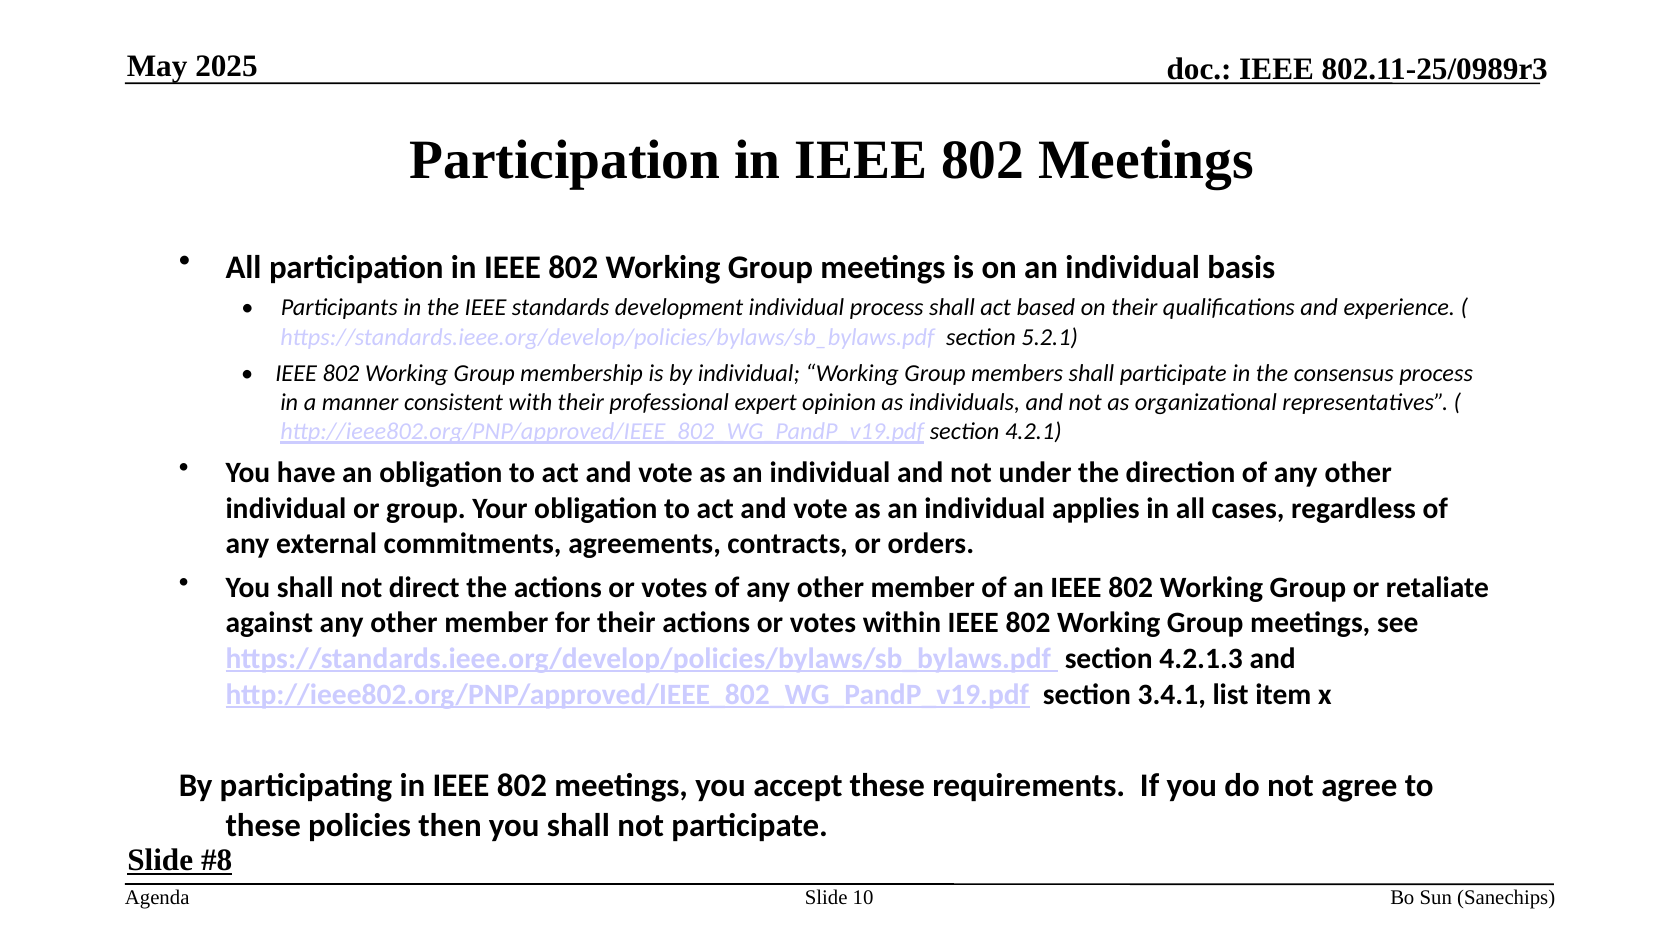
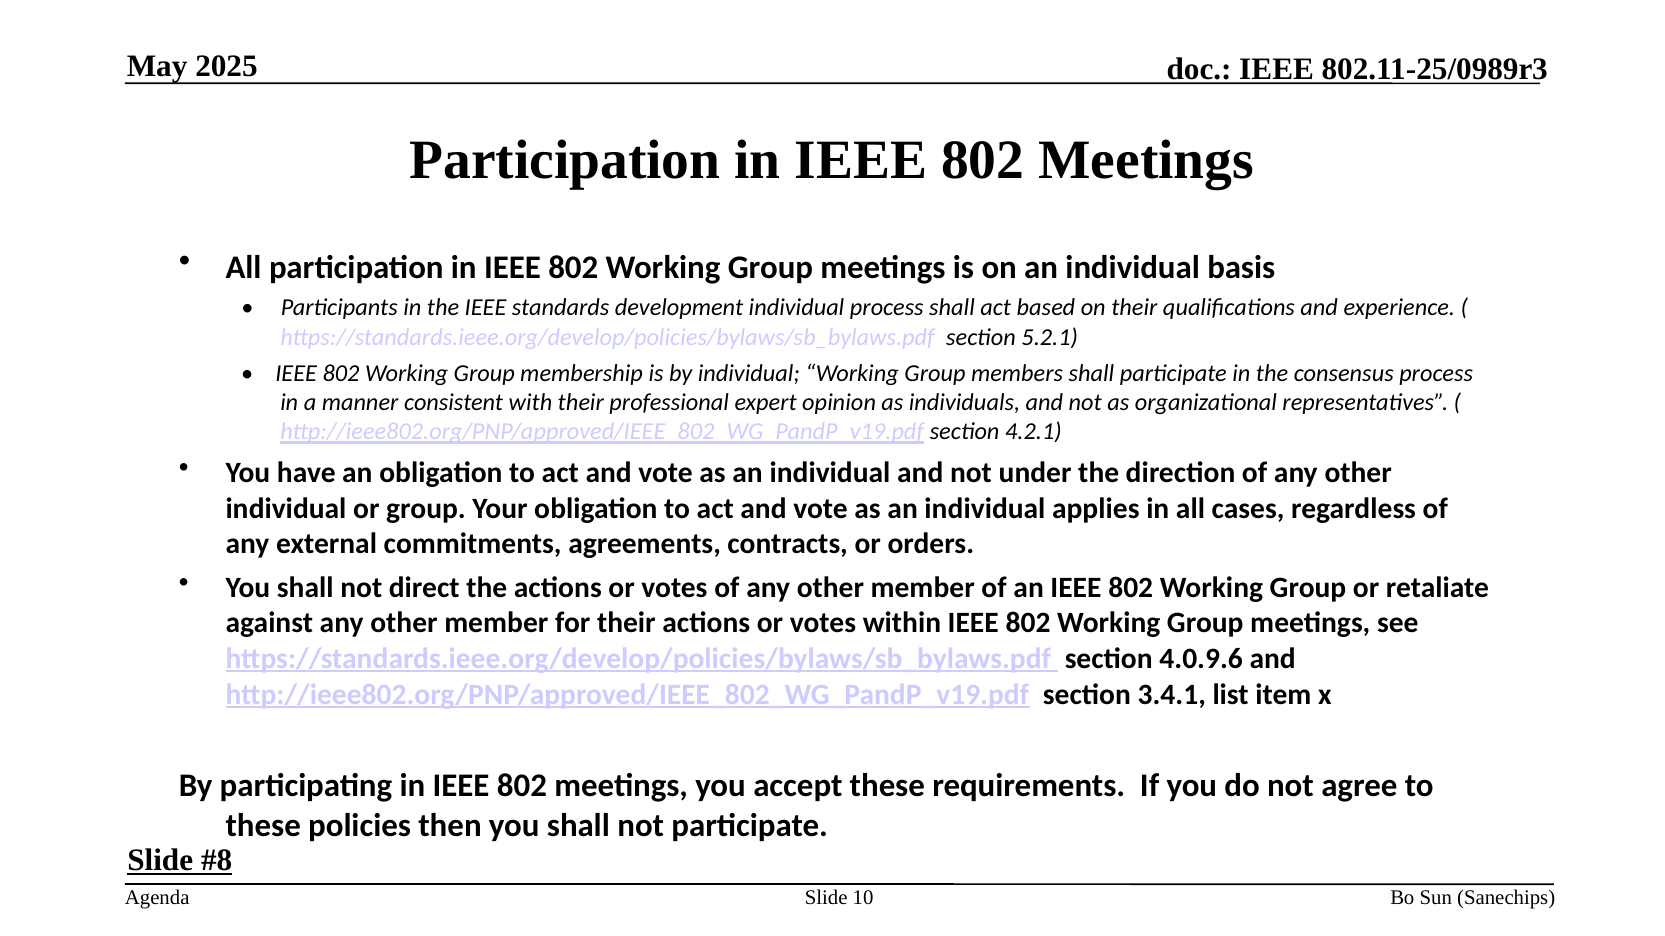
4.2.1.3: 4.2.1.3 -> 4.0.9.6
